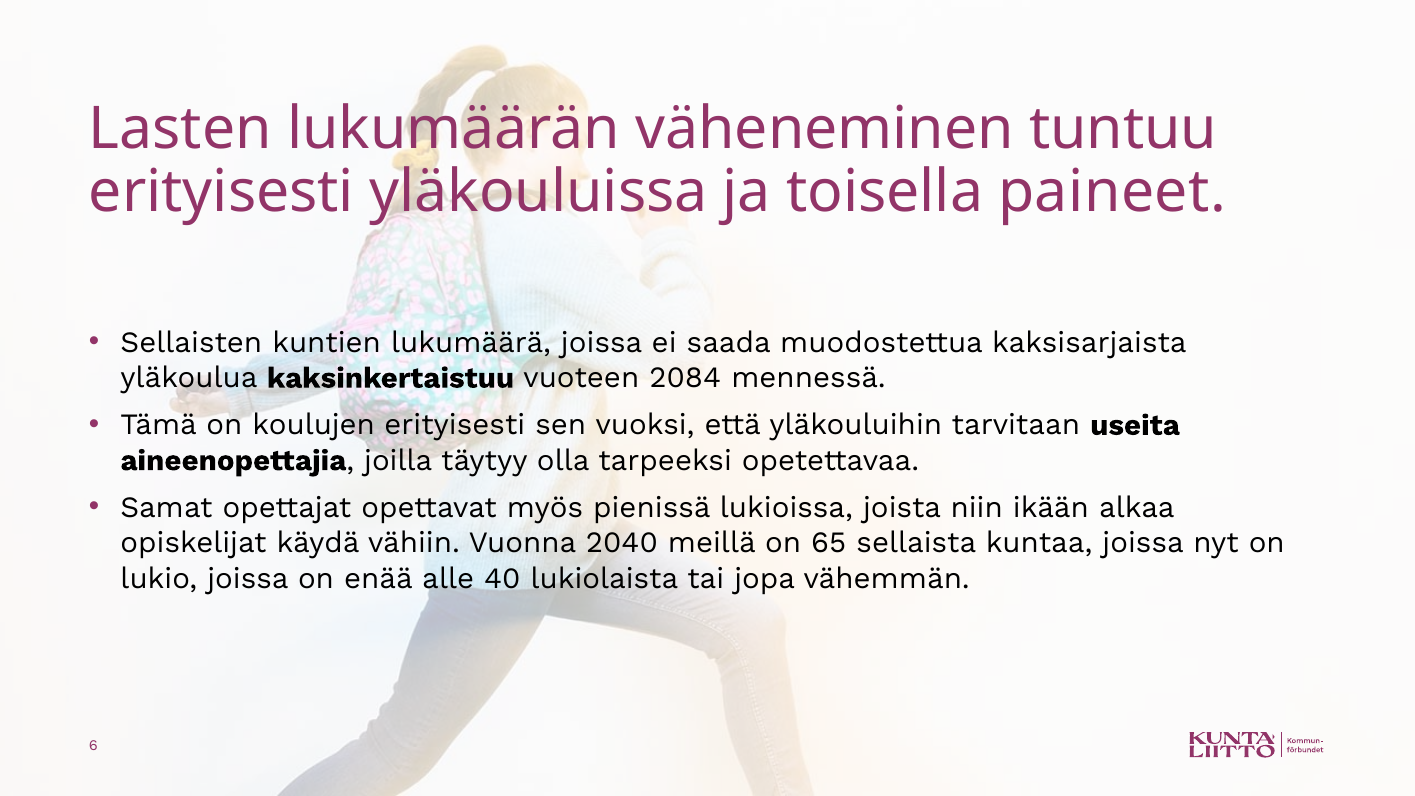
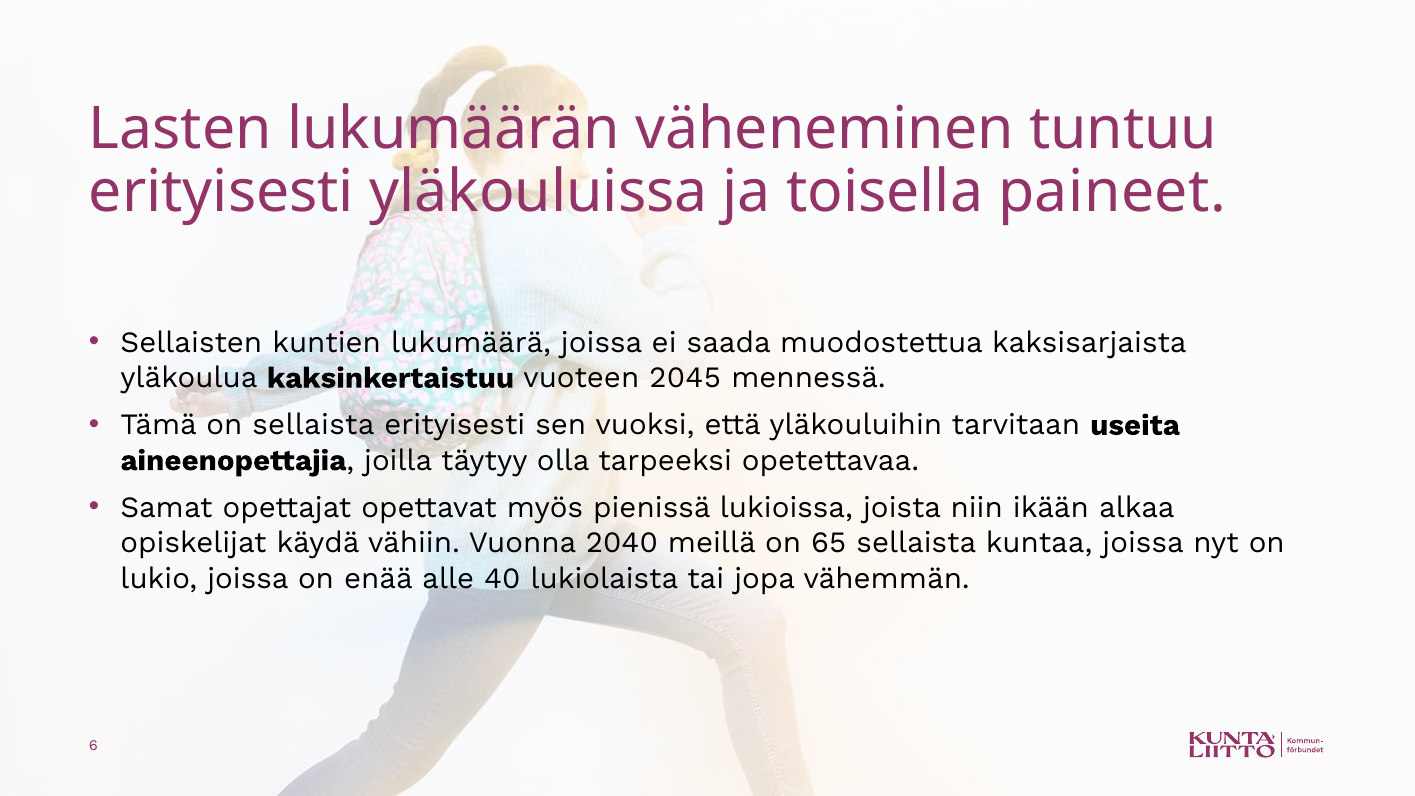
2084: 2084 -> 2045
on koulujen: koulujen -> sellaista
